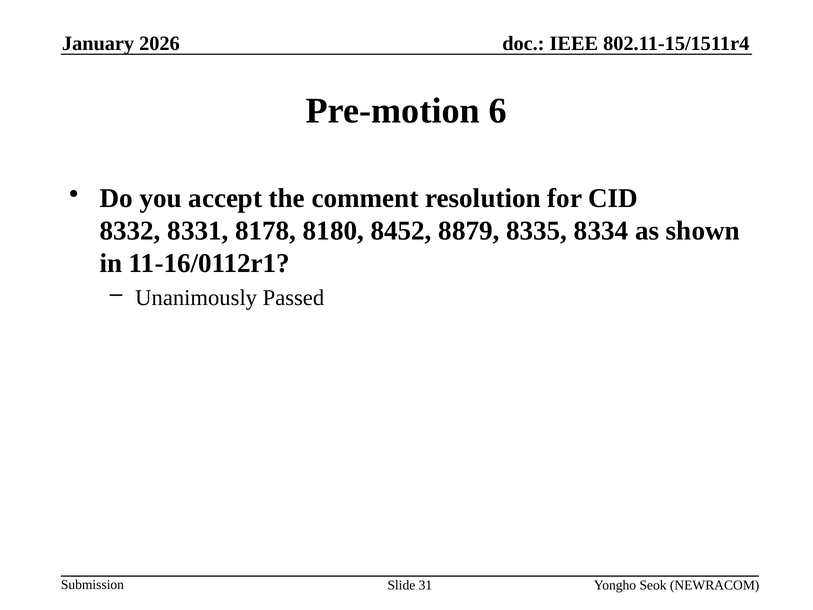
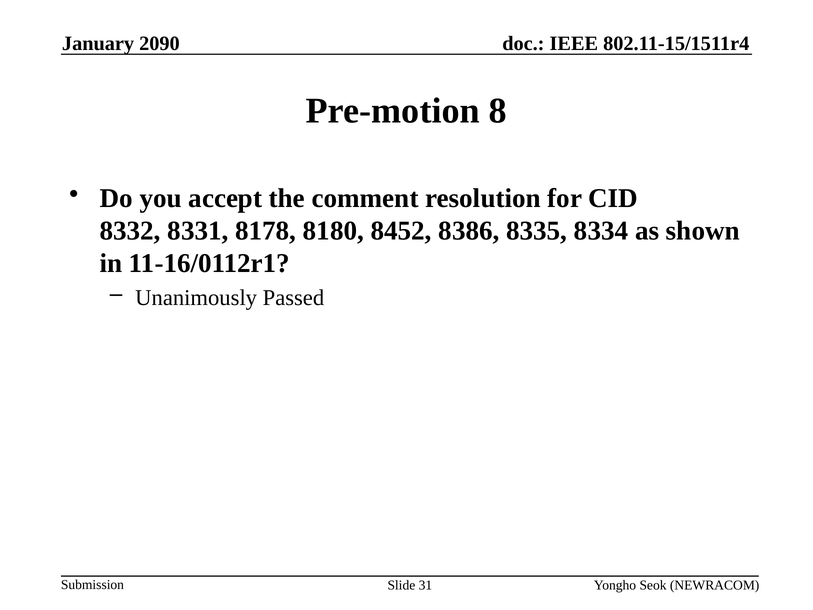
2026: 2026 -> 2090
6: 6 -> 8
8879: 8879 -> 8386
